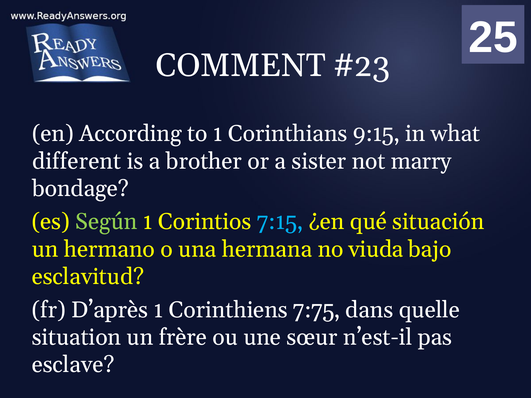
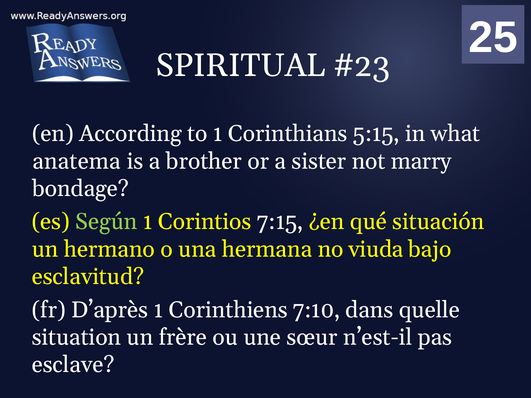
COMMENT: COMMENT -> SPIRITUAL
9:15: 9:15 -> 5:15
different: different -> anatema
7:15 colour: light blue -> white
7:75: 7:75 -> 7:10
